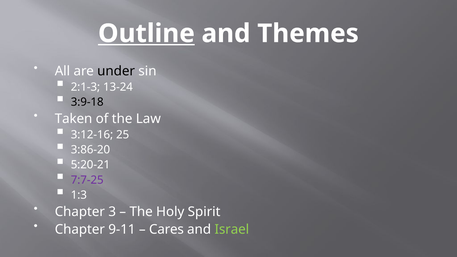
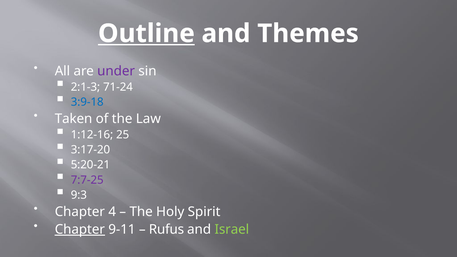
under colour: black -> purple
13-24: 13-24 -> 71-24
3:9-18 colour: black -> blue
3:12-16: 3:12-16 -> 1:12-16
3:86-20: 3:86-20 -> 3:17-20
1:3: 1:3 -> 9:3
3: 3 -> 4
Chapter at (80, 229) underline: none -> present
Cares: Cares -> Rufus
